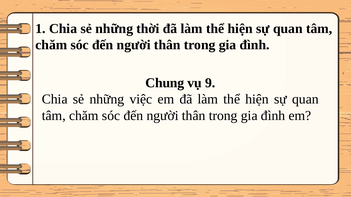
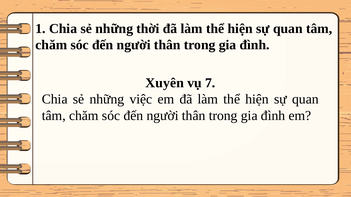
Chung: Chung -> Xuyên
9: 9 -> 7
